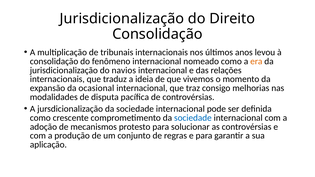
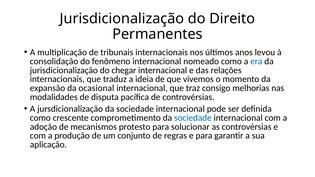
Consolidação at (157, 34): Consolidação -> Permanentes
era colour: orange -> blue
navios: navios -> chegar
